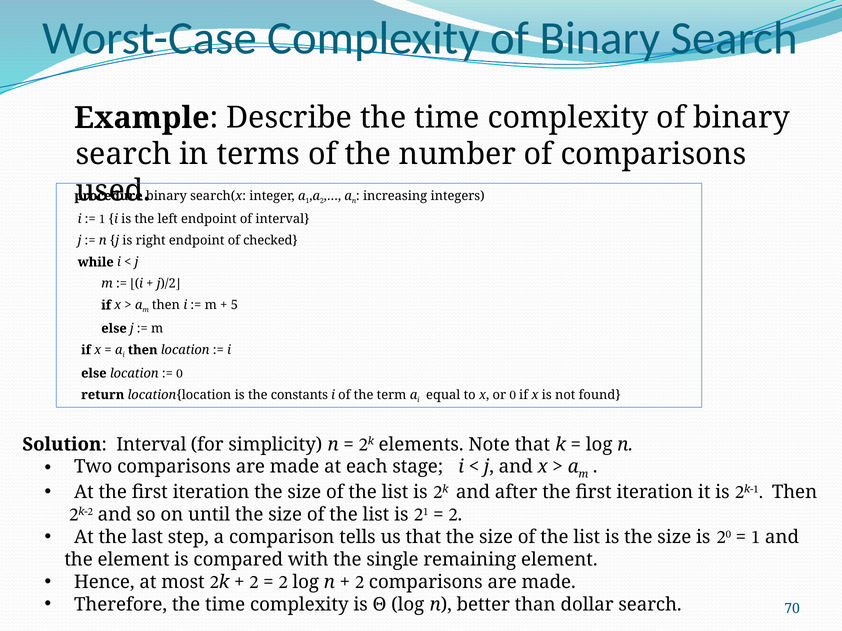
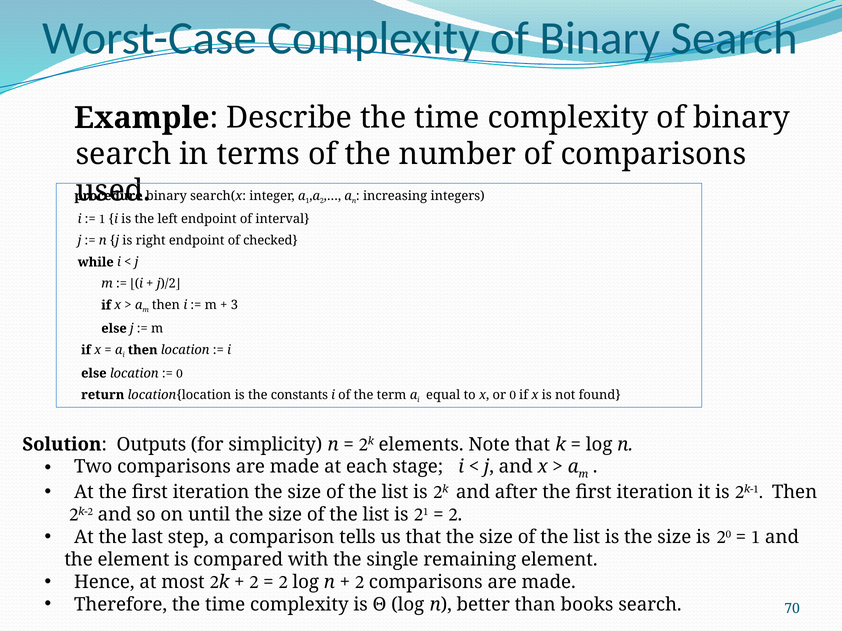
5: 5 -> 3
Solution Interval: Interval -> Outputs
dollar: dollar -> books
